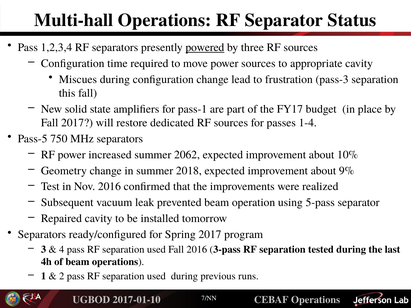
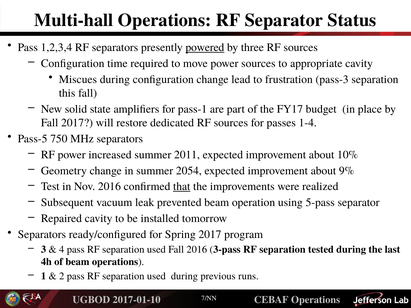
2062: 2062 -> 2011
2018: 2018 -> 2054
that underline: none -> present
